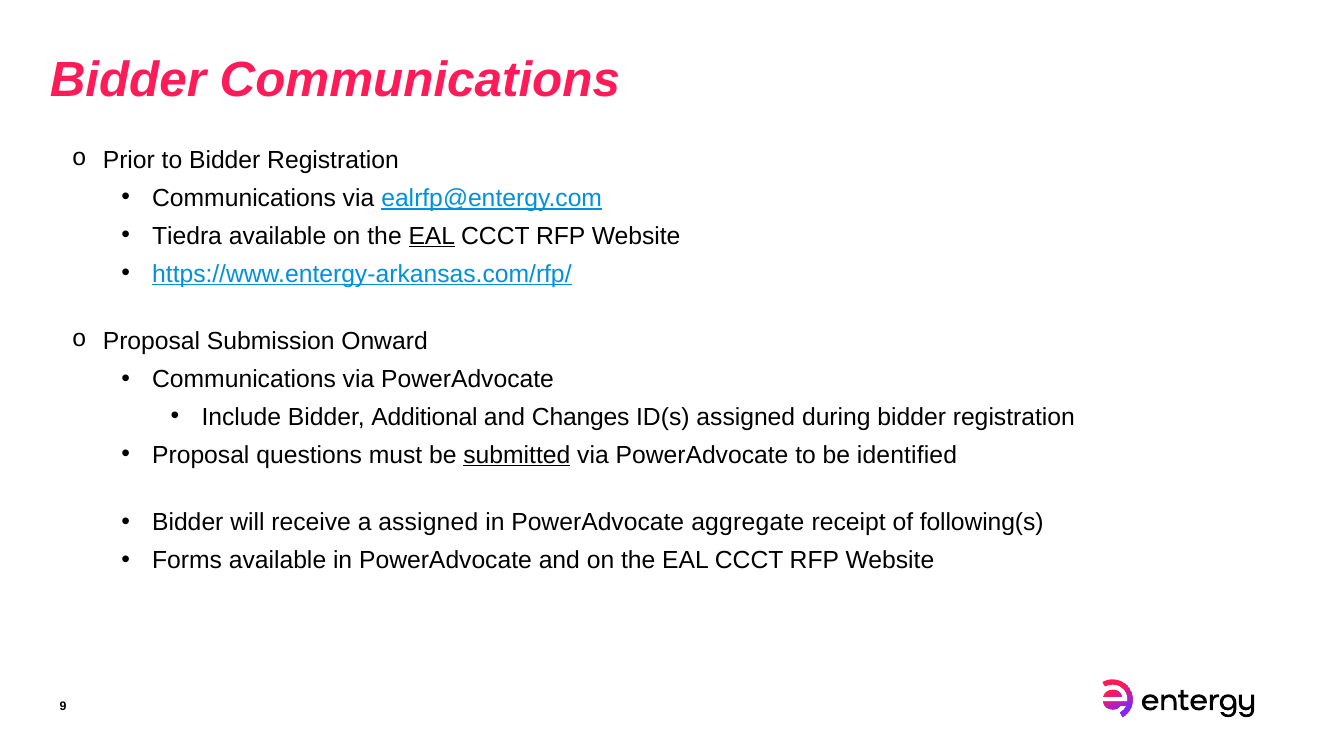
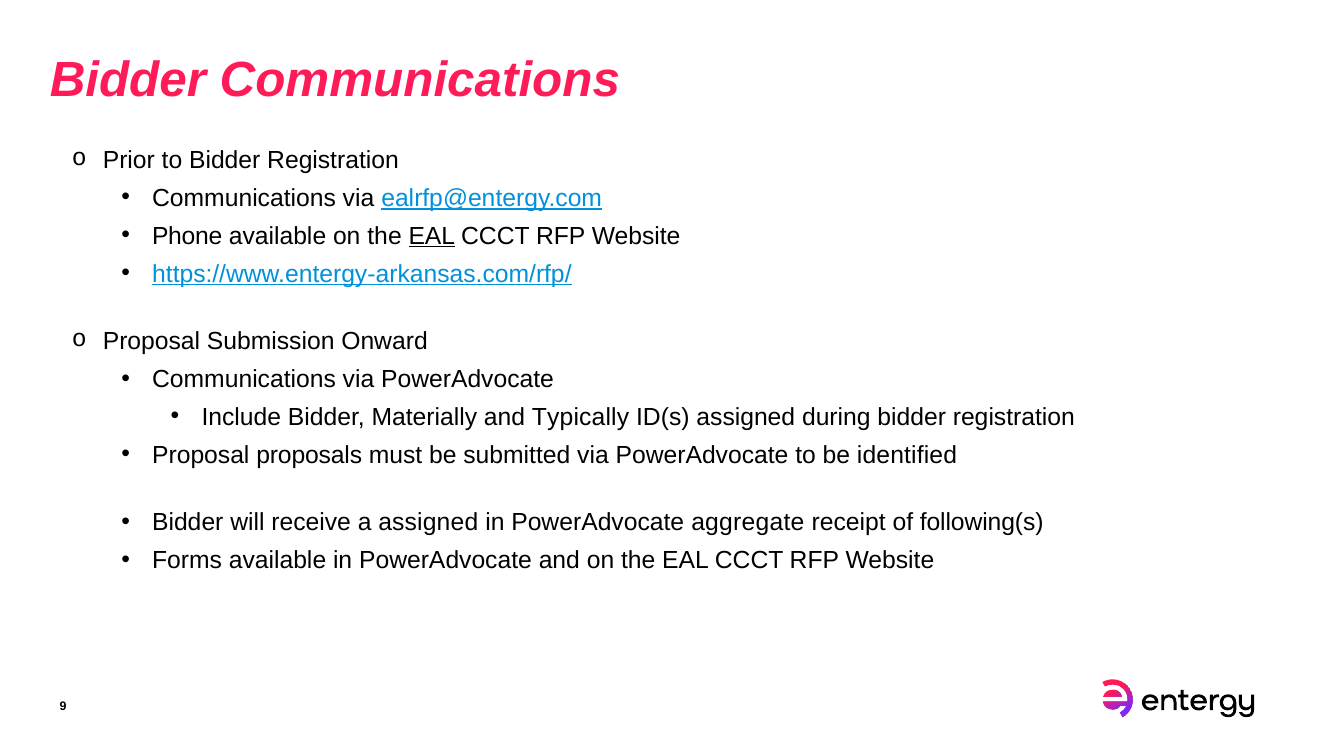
Tiedra: Tiedra -> Phone
Additional: Additional -> Materially
Changes: Changes -> Typically
questions: questions -> proposals
submitted underline: present -> none
